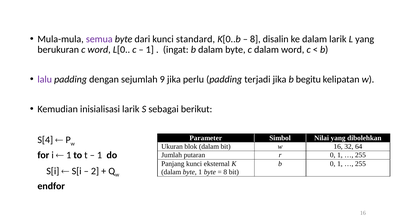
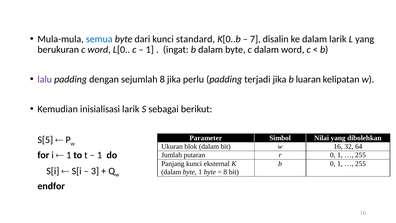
semua colour: purple -> blue
8 at (255, 39): 8 -> 7
sejumlah 9: 9 -> 8
begitu: begitu -> luaran
S[4: S[4 -> S[5
2: 2 -> 3
